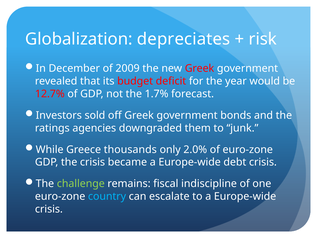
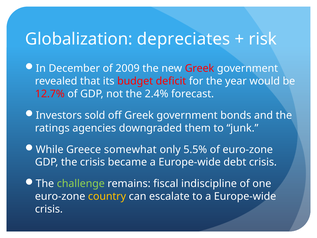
1.7%: 1.7% -> 2.4%
thousands: thousands -> somewhat
2.0%: 2.0% -> 5.5%
country colour: light blue -> yellow
